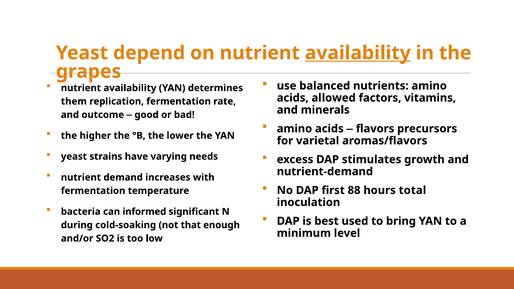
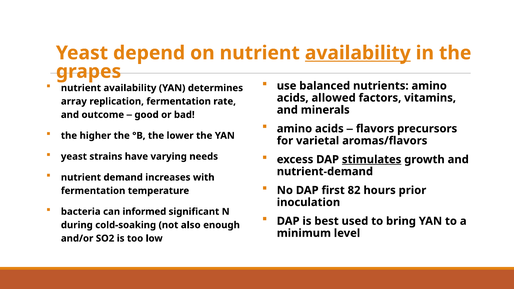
them: them -> array
stimulates underline: none -> present
88: 88 -> 82
total: total -> prior
that: that -> also
